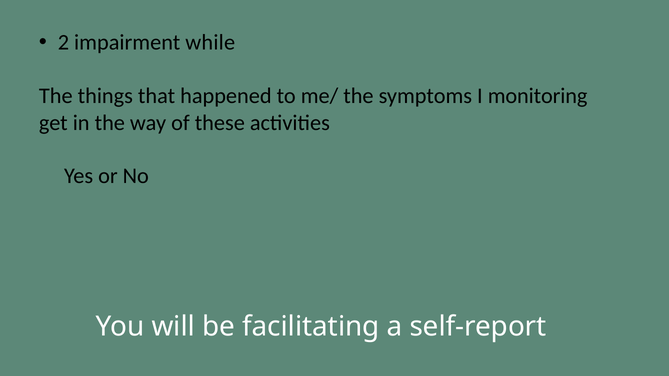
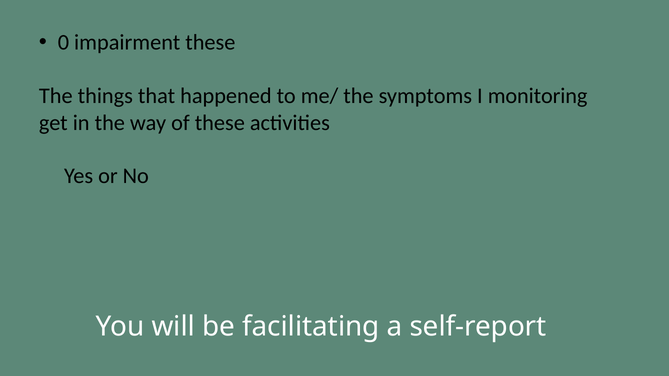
2: 2 -> 0
impairment while: while -> these
